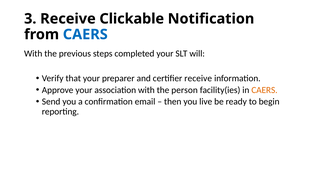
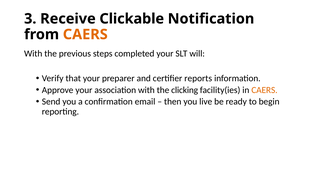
CAERS at (85, 34) colour: blue -> orange
certifier receive: receive -> reports
person: person -> clicking
